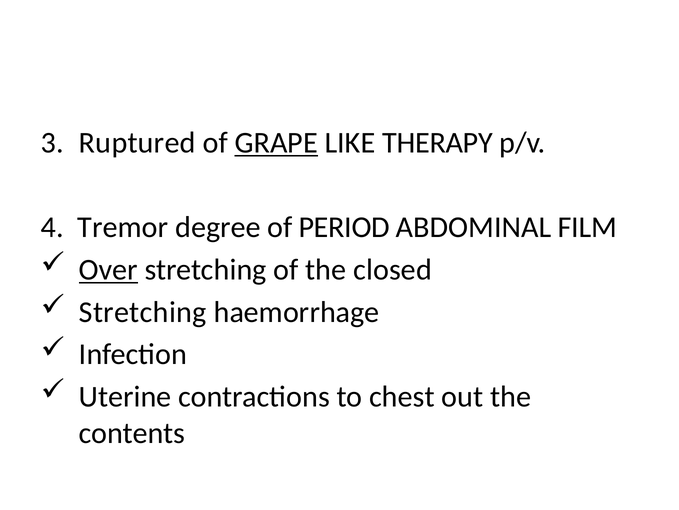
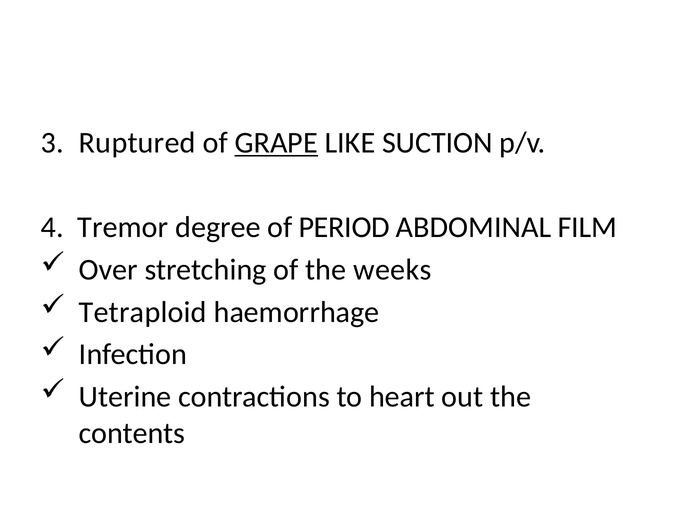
THERAPY: THERAPY -> SUCTION
Over underline: present -> none
closed: closed -> weeks
Stretching at (143, 312): Stretching -> Tetraploid
chest: chest -> heart
